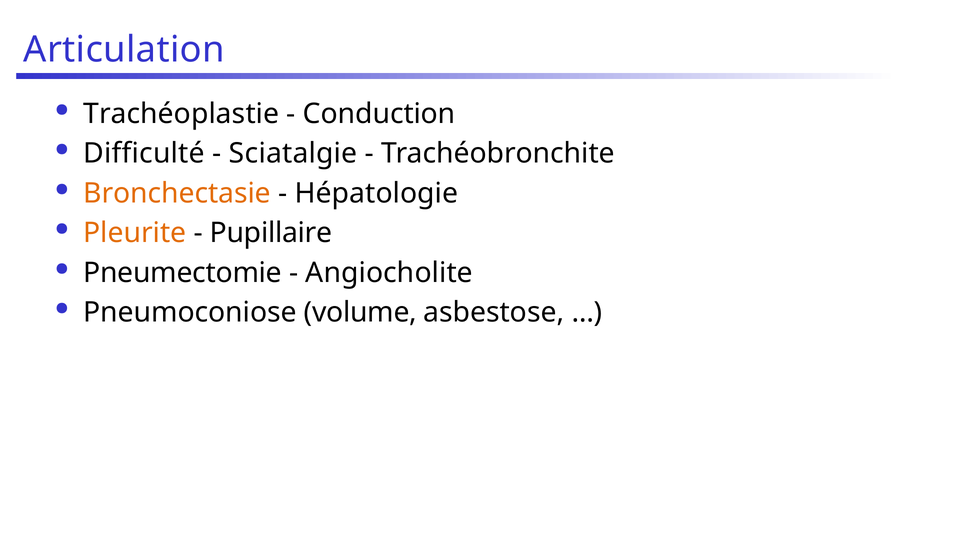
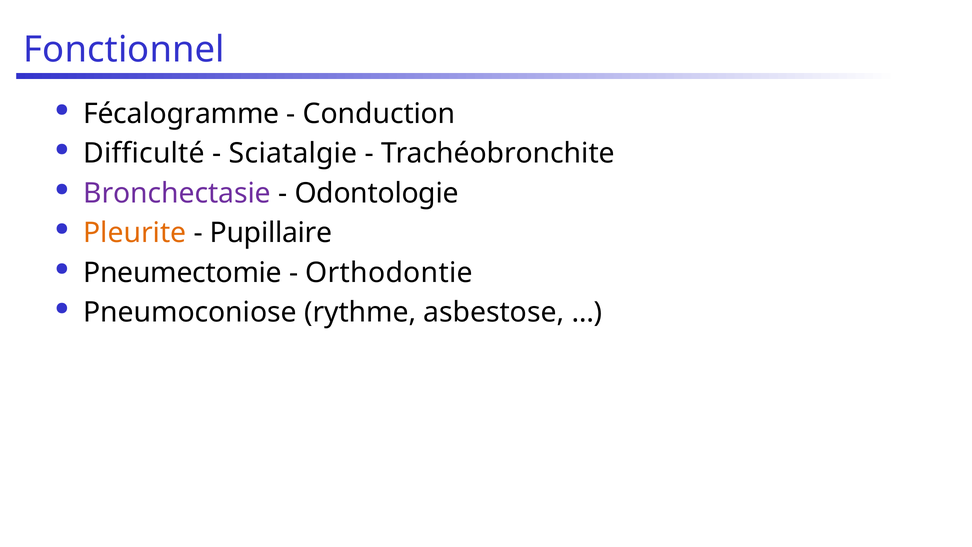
Articulation: Articulation -> Fonctionnel
Trachéoplastie: Trachéoplastie -> Fécalogramme
Bronchectasie colour: orange -> purple
Hépatologie: Hépatologie -> Odontologie
Angiocholite: Angiocholite -> Orthodontie
volume: volume -> rythme
